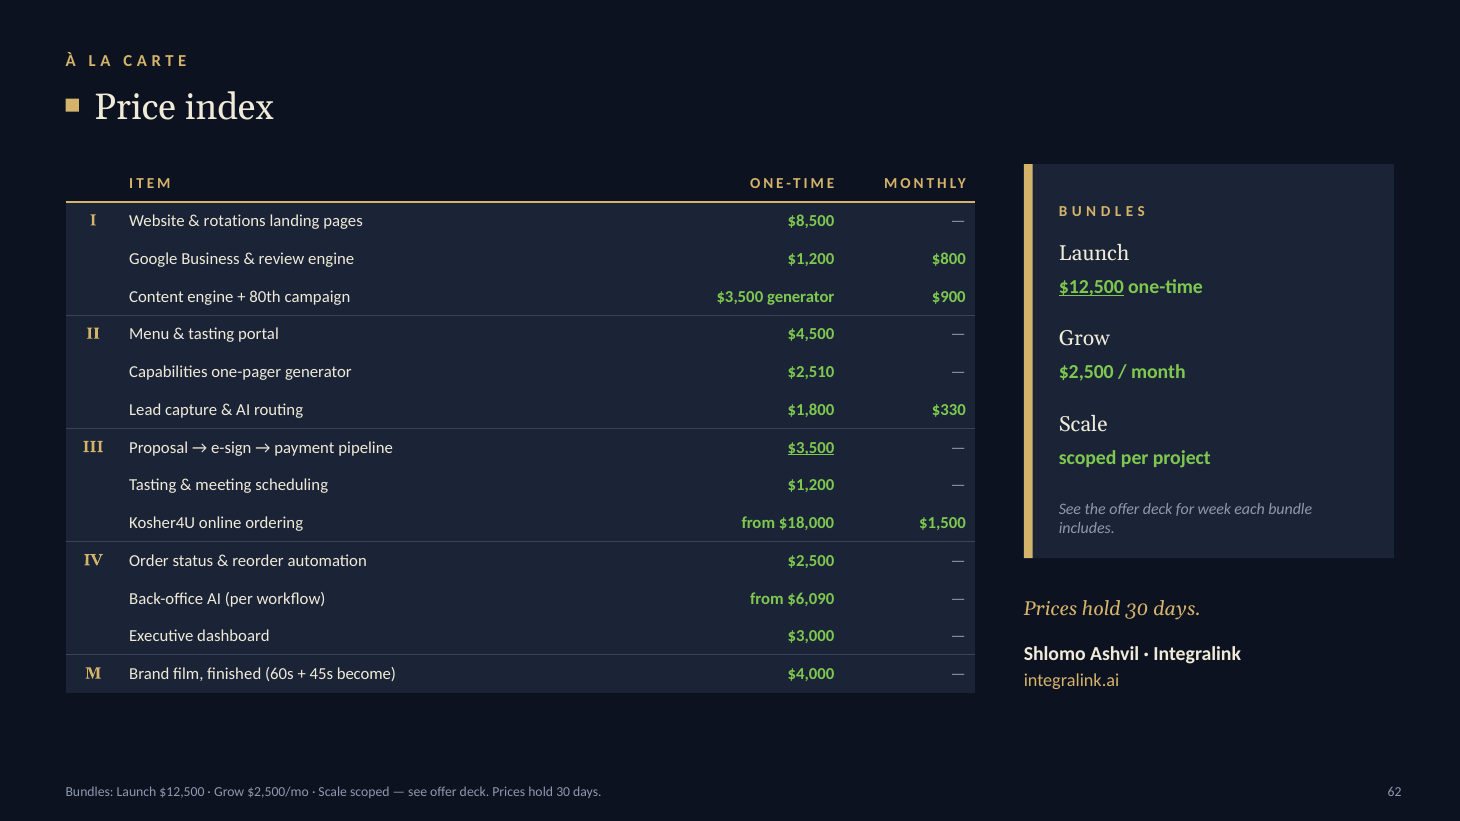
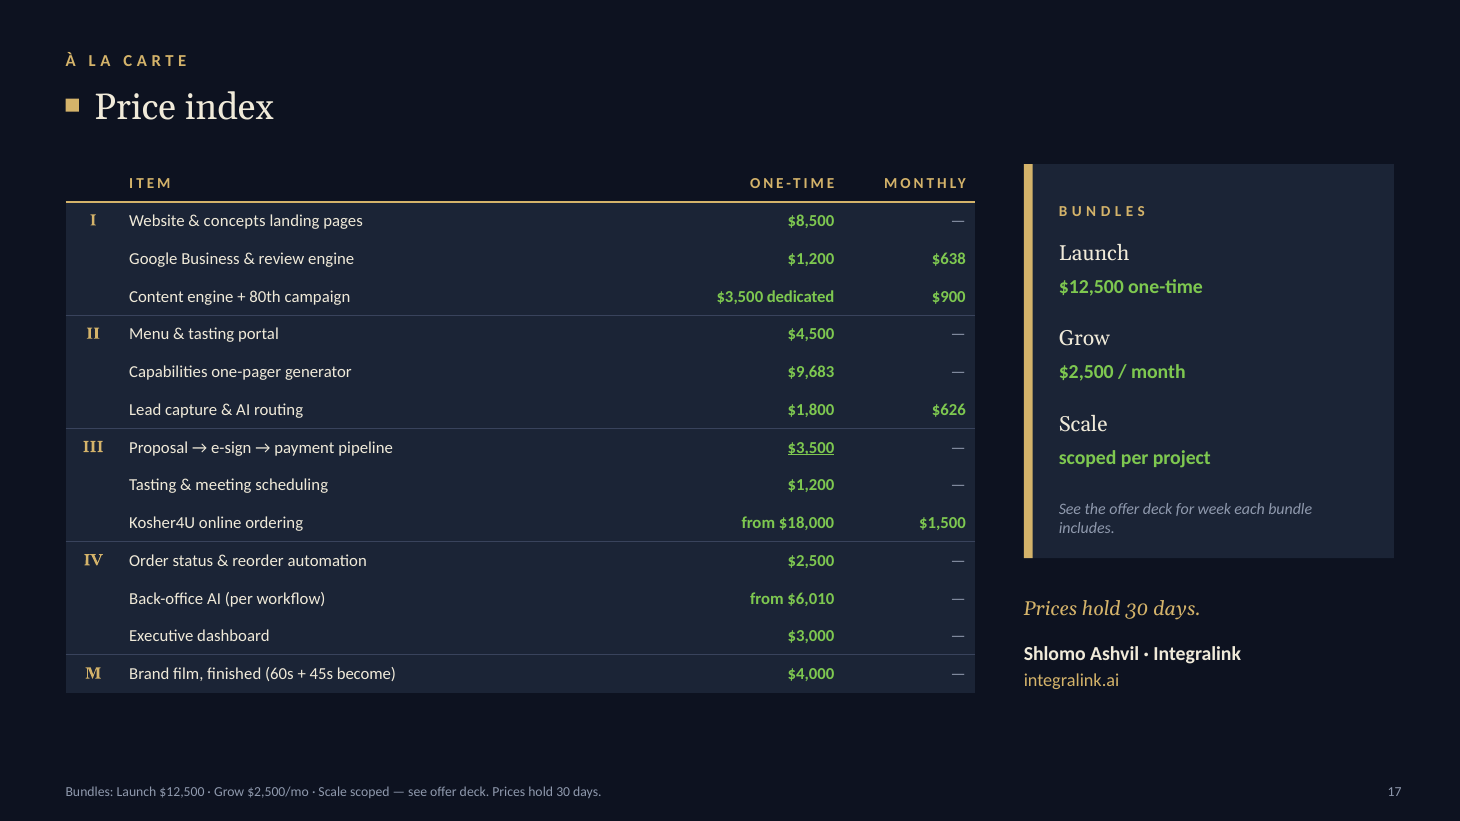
rotations: rotations -> concepts
$800: $800 -> $638
$12,500 at (1091, 287) underline: present -> none
$3,500 generator: generator -> dedicated
$2,510: $2,510 -> $9,683
$330: $330 -> $626
$6,090: $6,090 -> $6,010
62: 62 -> 17
